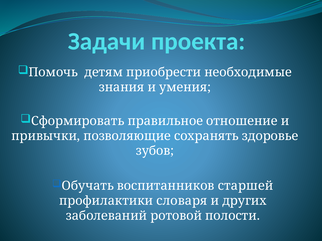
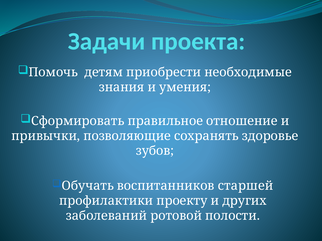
словаря: словаря -> проекту
